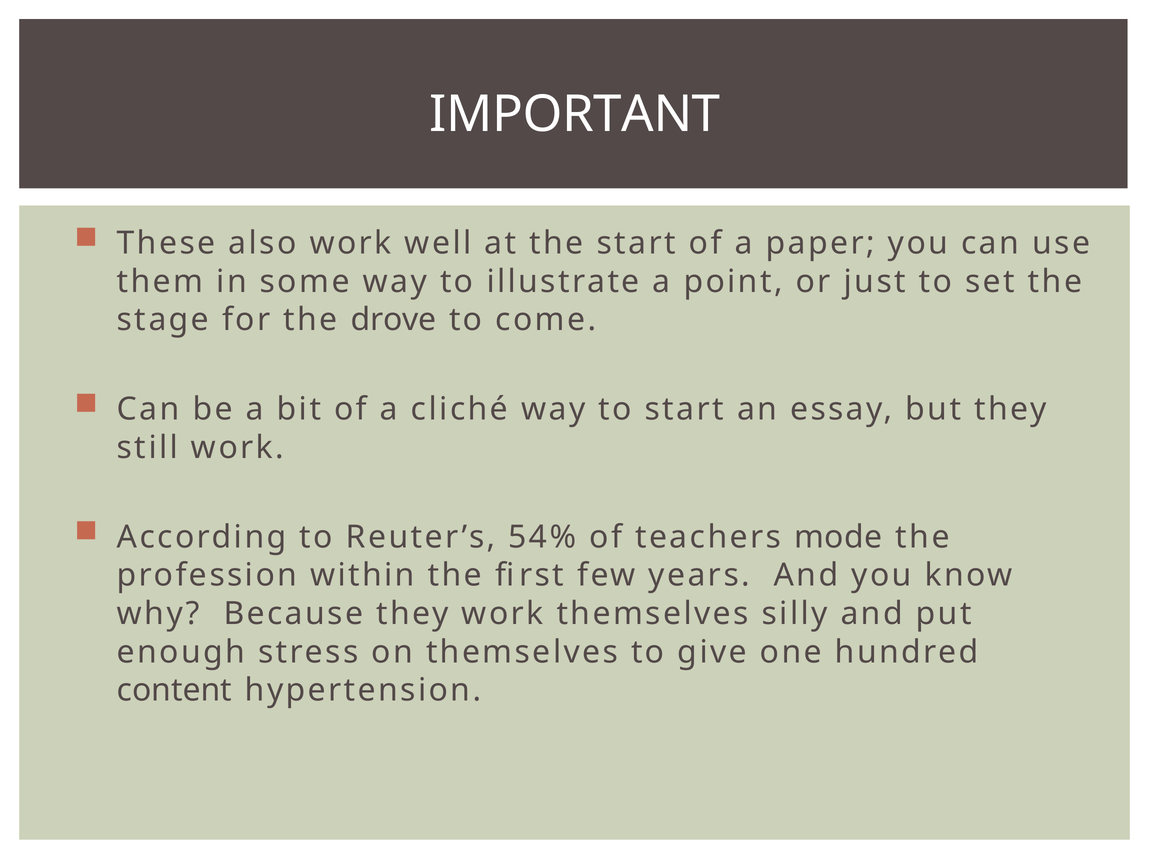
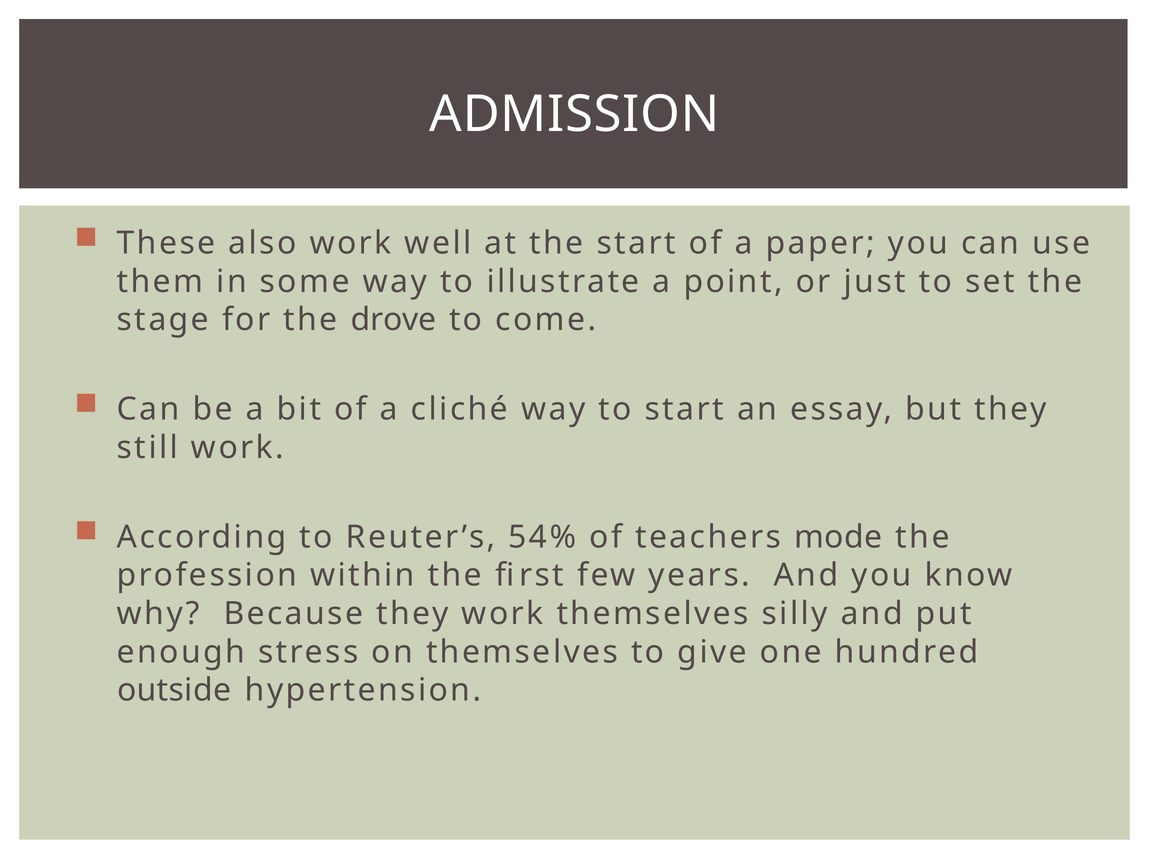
IMPORTANT: IMPORTANT -> ADMISSION
content: content -> outside
